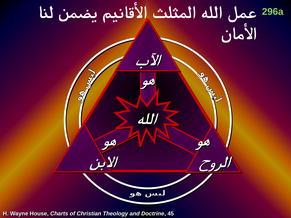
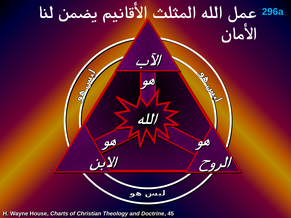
296a colour: light green -> light blue
